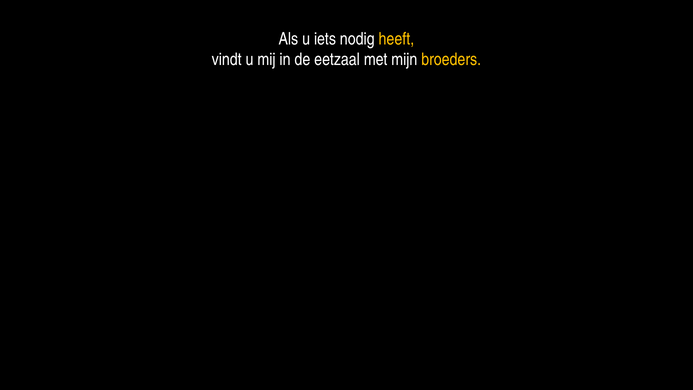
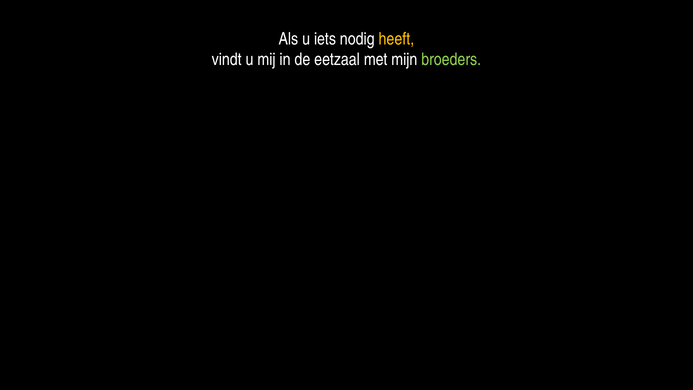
broeders colour: yellow -> light green
